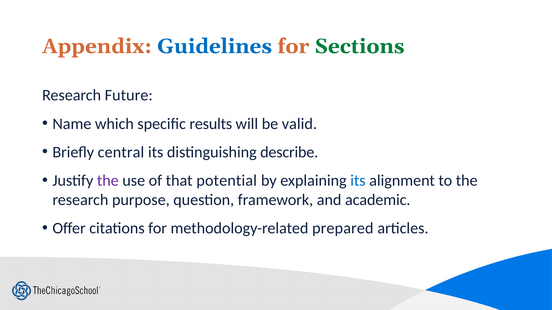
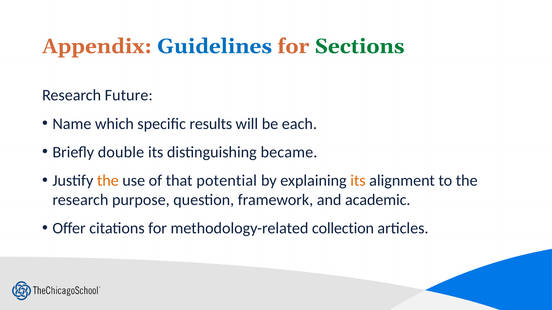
valid: valid -> each
central: central -> double
describe: describe -> became
the at (108, 181) colour: purple -> orange
its at (358, 181) colour: blue -> orange
prepared: prepared -> collection
